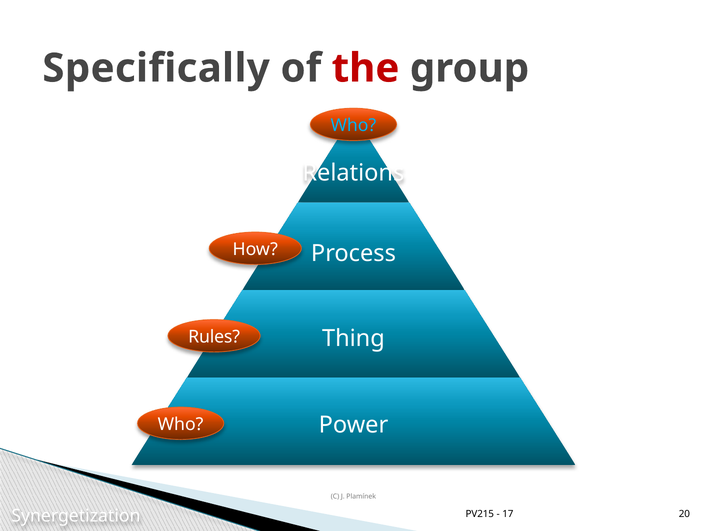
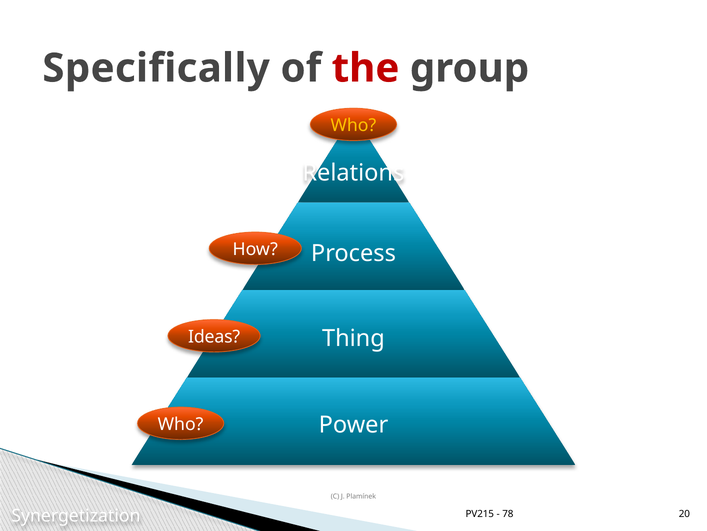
Who at (353, 125) colour: light blue -> yellow
Rules: Rules -> Ideas
17: 17 -> 78
